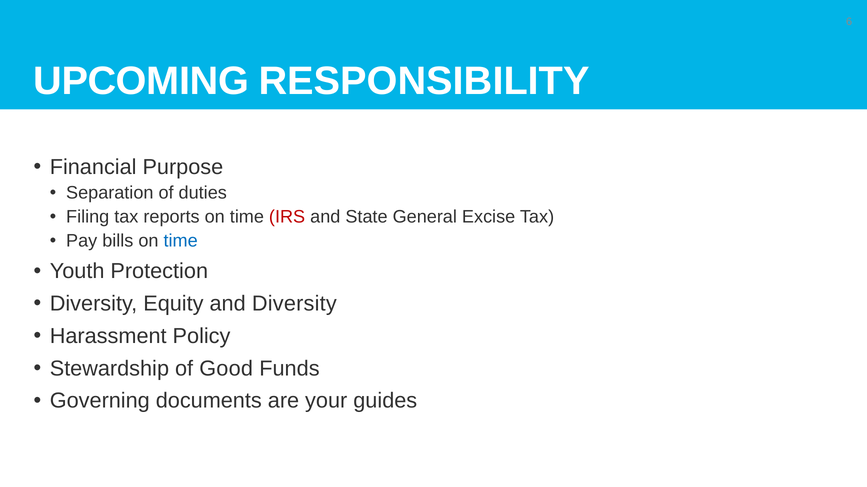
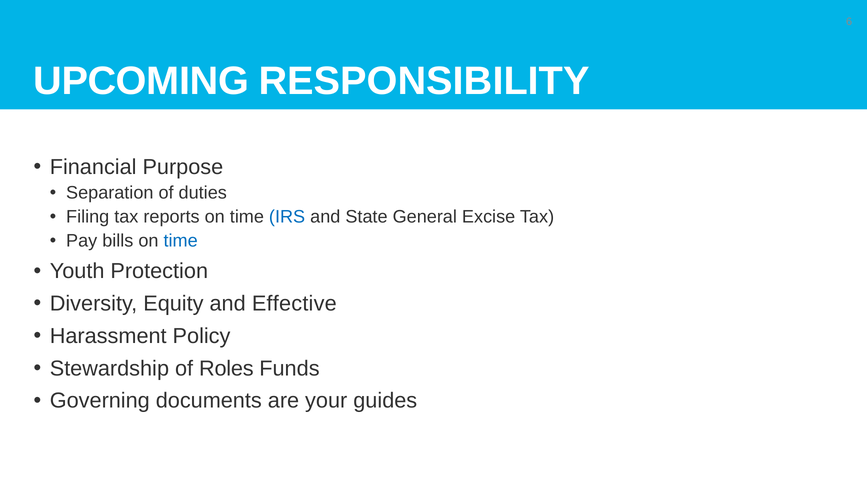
IRS colour: red -> blue
and Diversity: Diversity -> Effective
Good: Good -> Roles
